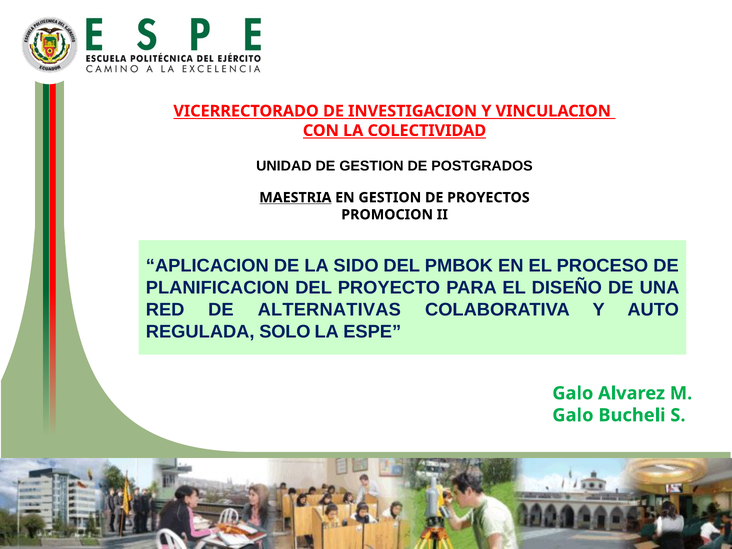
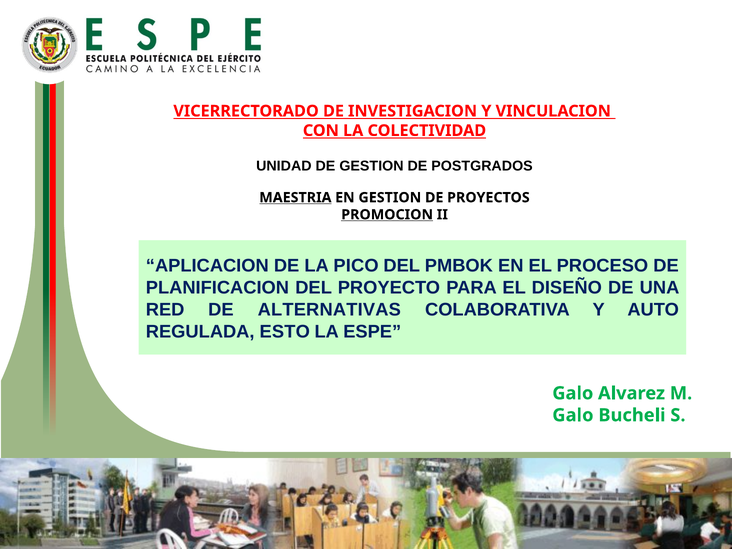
PROMOCION underline: none -> present
SIDO: SIDO -> PICO
SOLO: SOLO -> ESTO
